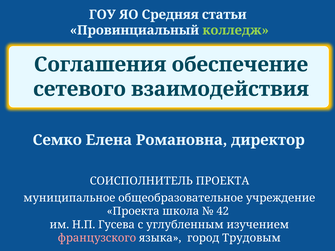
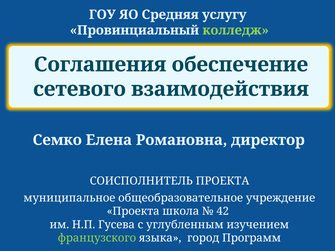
статьи: статьи -> услугу
французского colour: pink -> light green
Трудовым: Трудовым -> Программ
